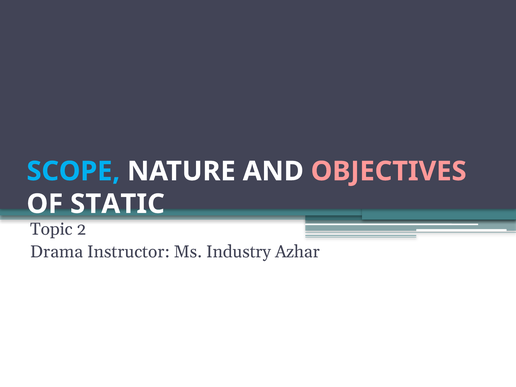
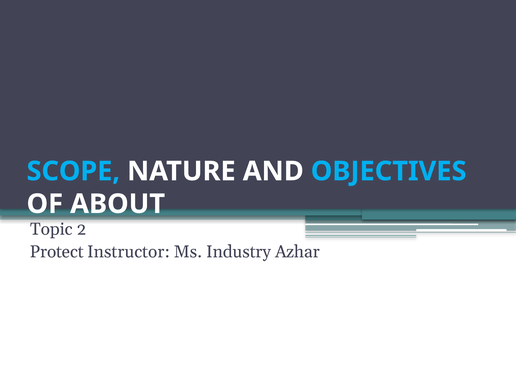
OBJECTIVES colour: pink -> light blue
STATIC: STATIC -> ABOUT
Drama: Drama -> Protect
